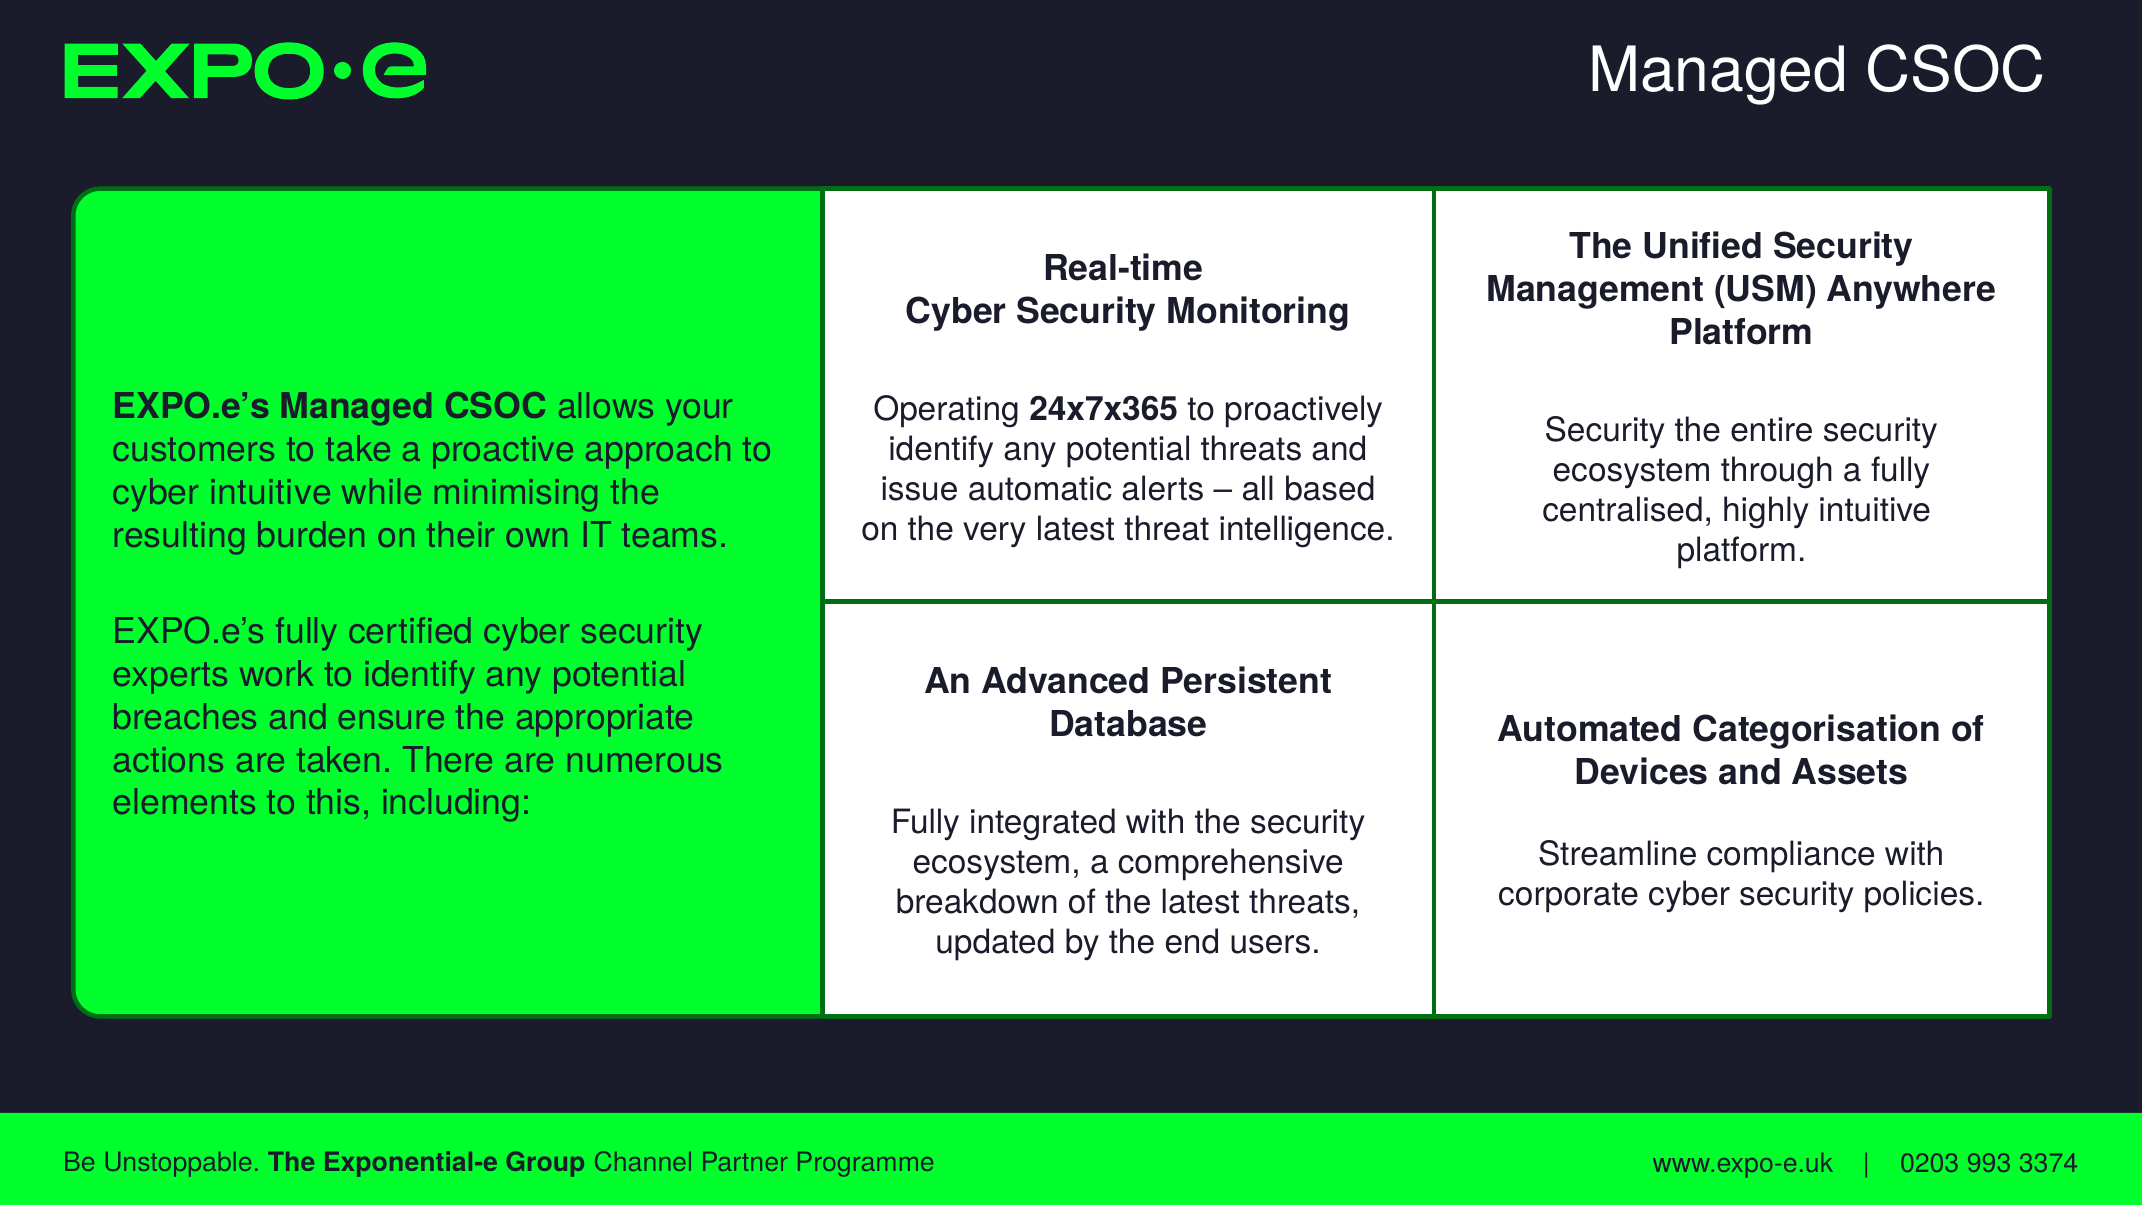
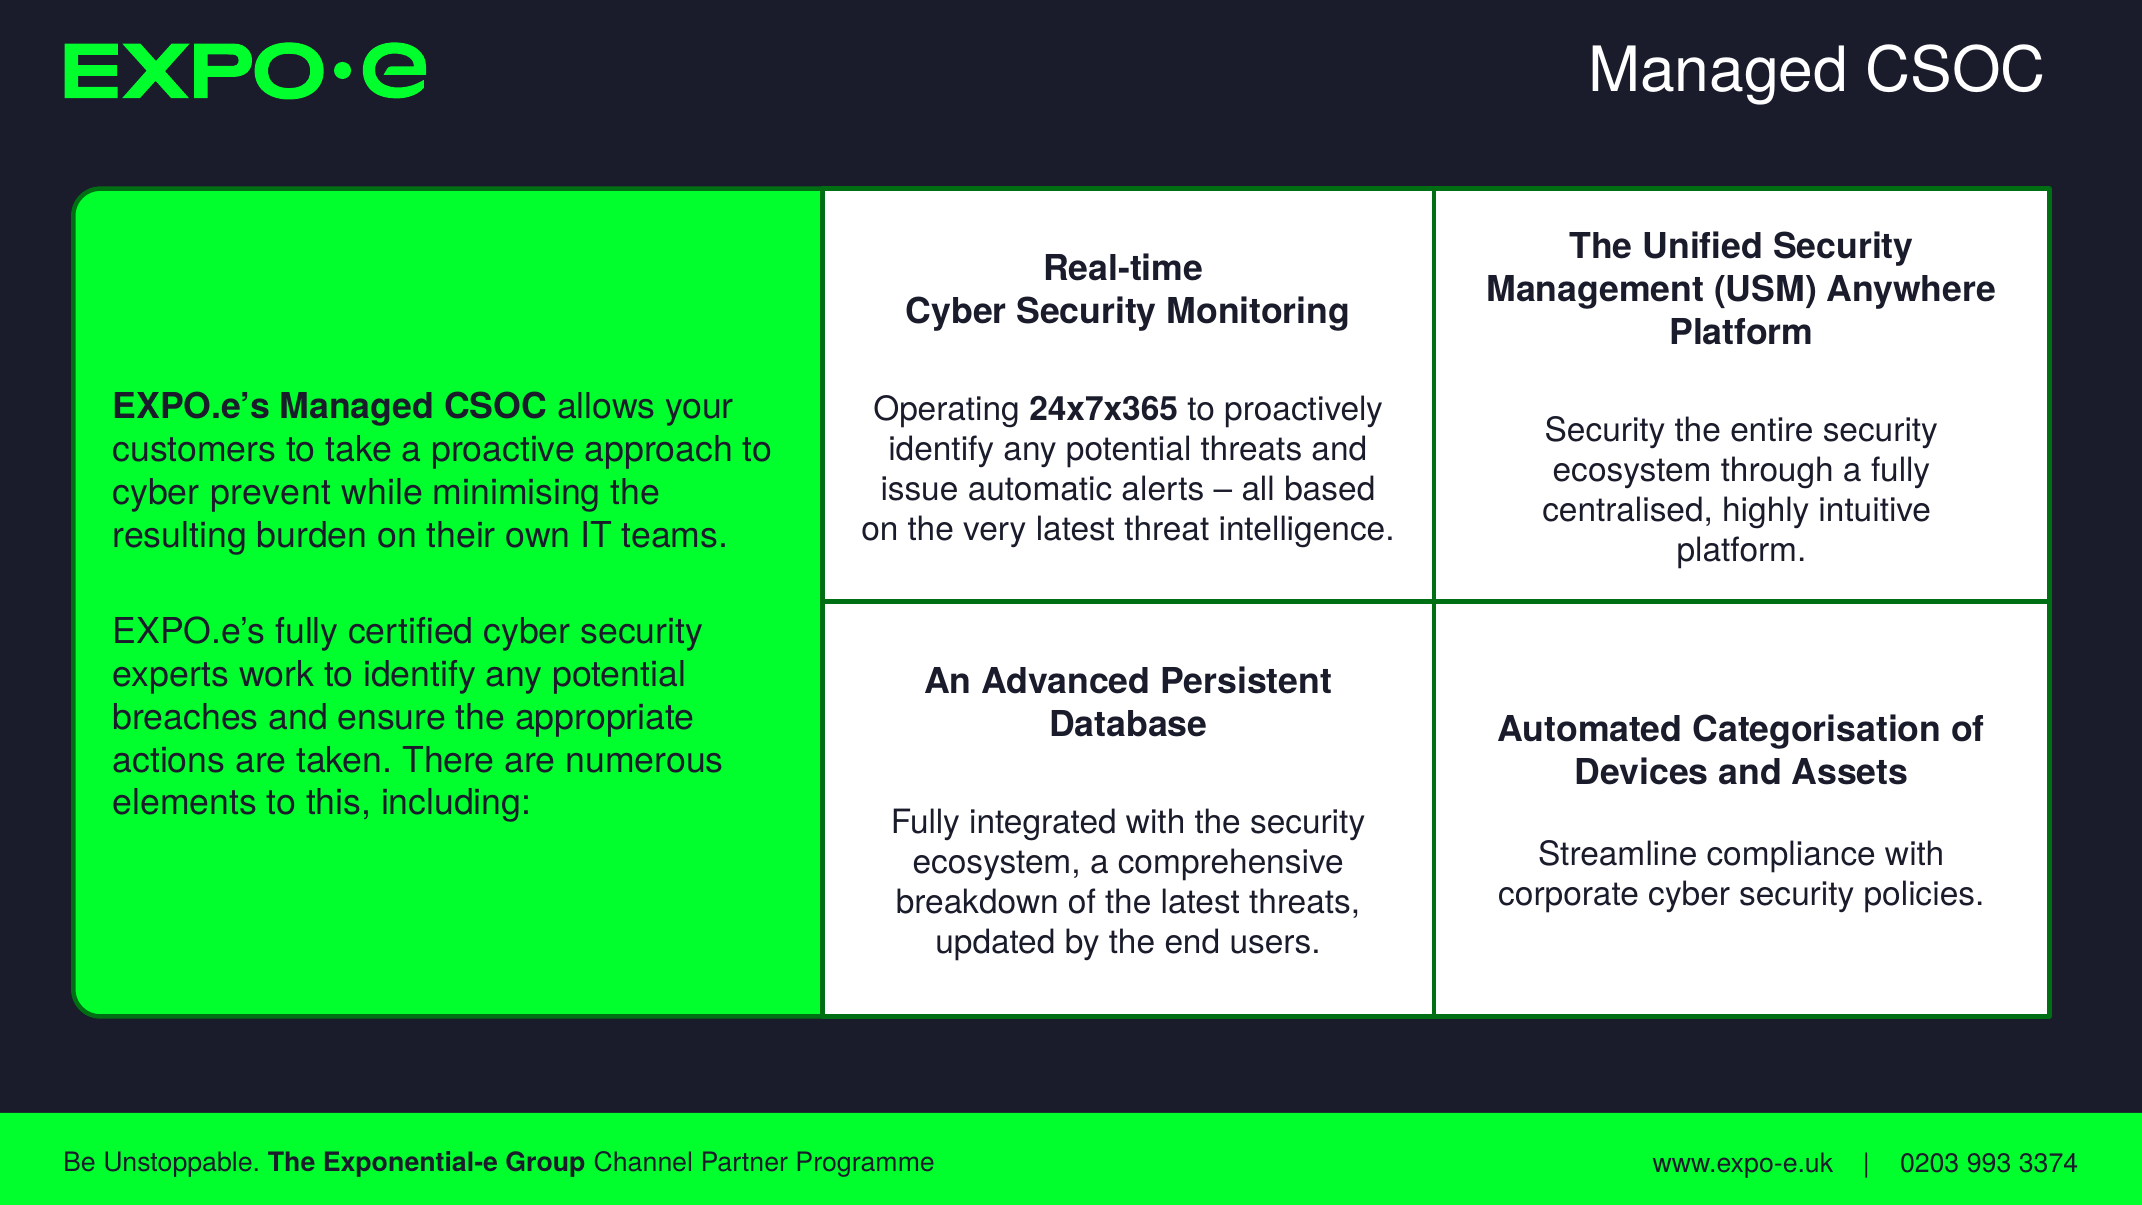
cyber intuitive: intuitive -> prevent
